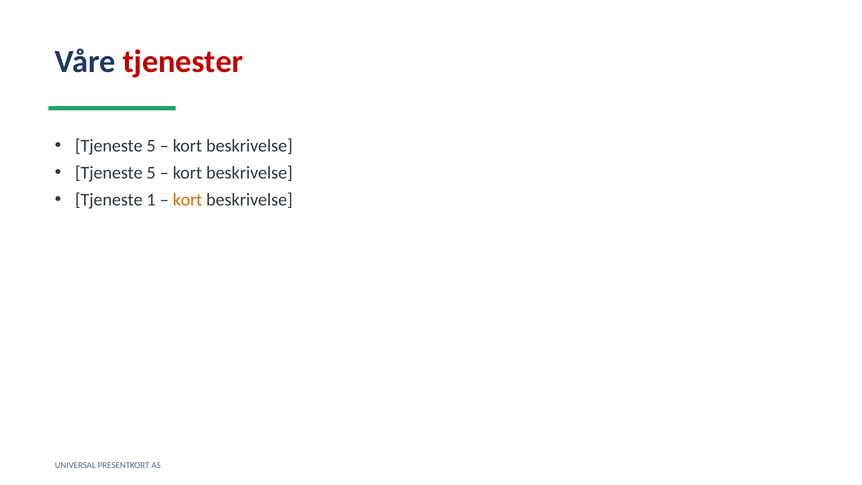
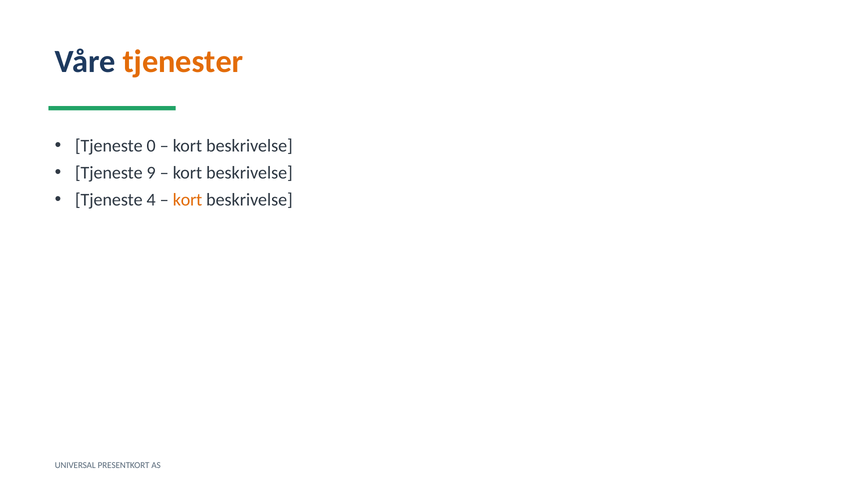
tjenester colour: red -> orange
5 at (151, 146): 5 -> 0
5 at (151, 173): 5 -> 9
1: 1 -> 4
